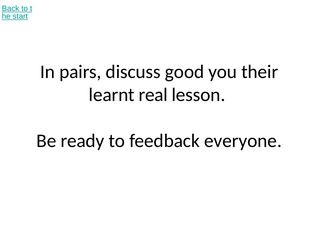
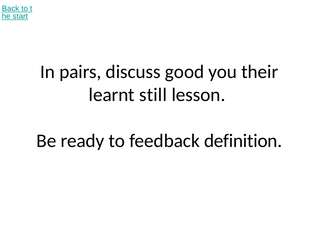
real: real -> still
everyone: everyone -> definition
